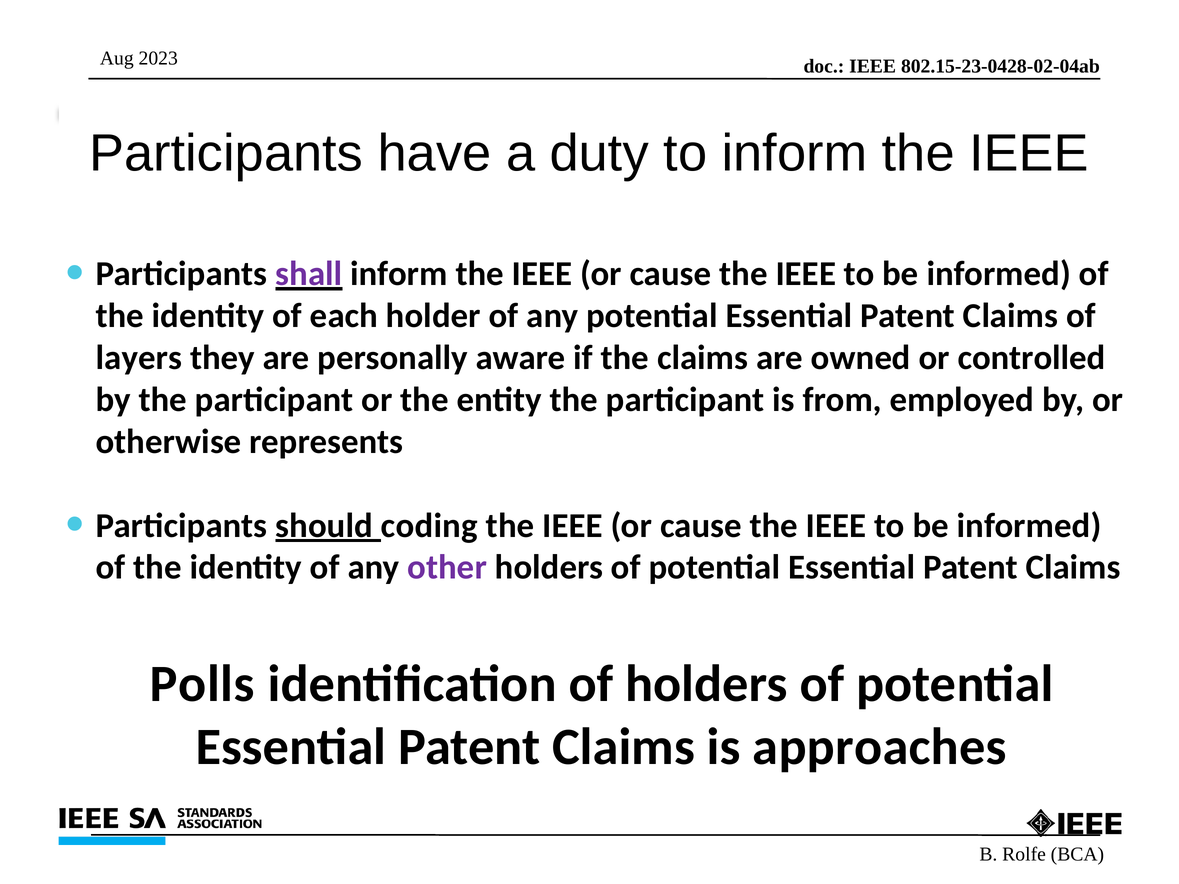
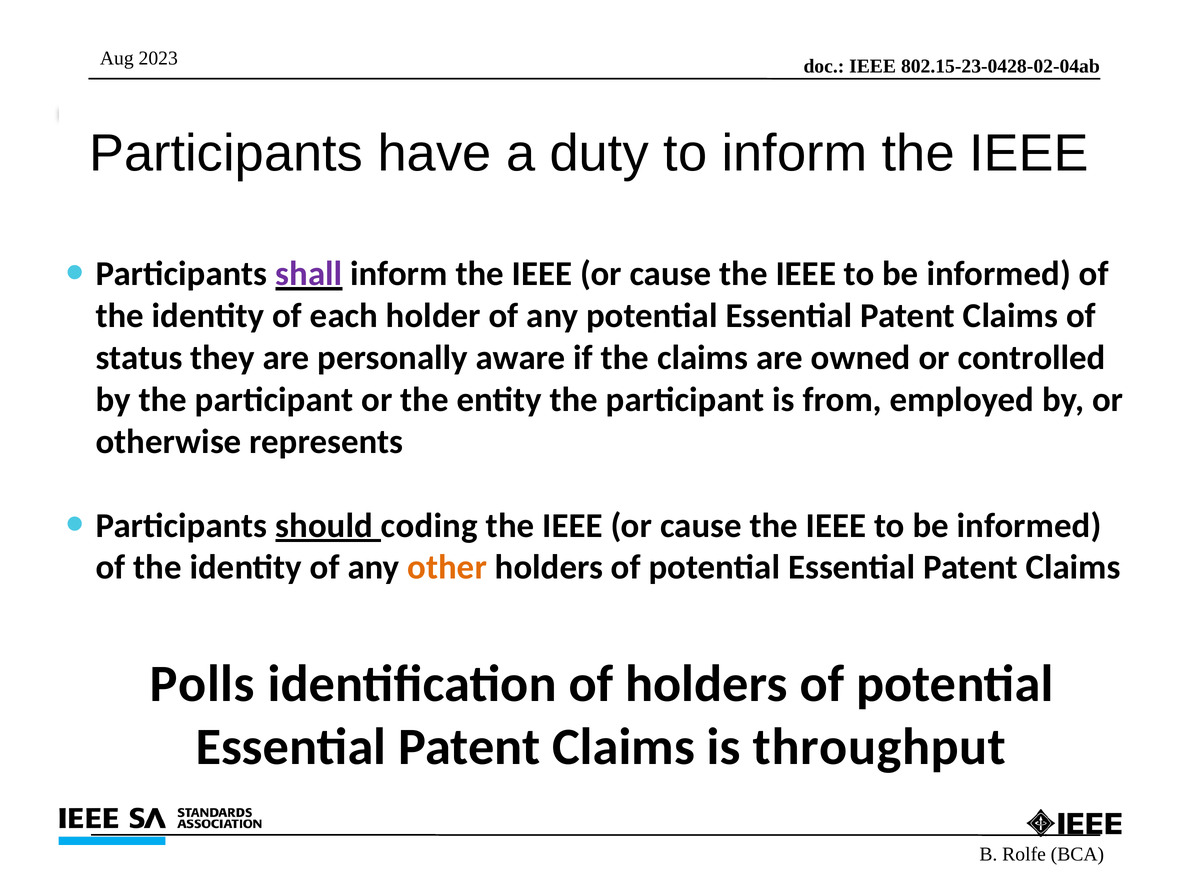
layers: layers -> status
other colour: purple -> orange
approaches: approaches -> throughput
